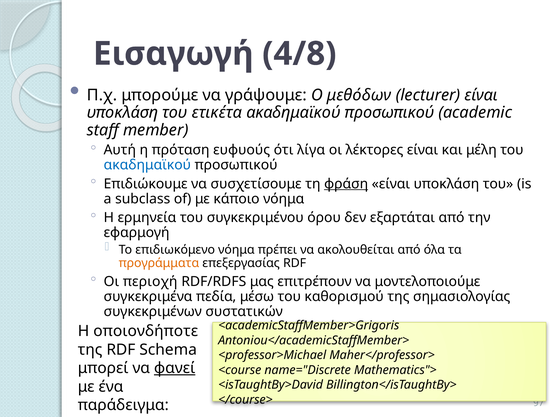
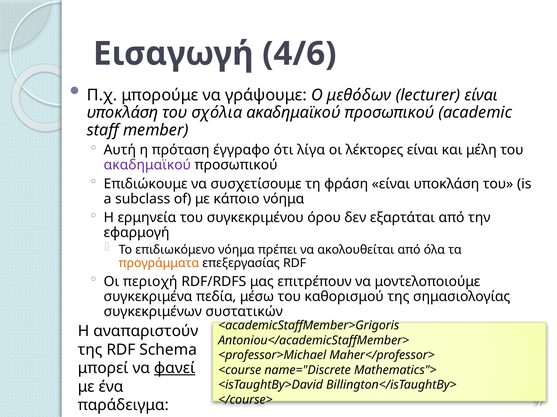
4/8: 4/8 -> 4/6
ετικέτα: ετικέτα -> σχόλια
ευφυούς: ευφυούς -> έγγραφο
ακαδημαϊκού at (147, 165) colour: blue -> purple
φράση underline: present -> none
οποιονδήποτε: οποιονδήποτε -> αναπαριστούν
